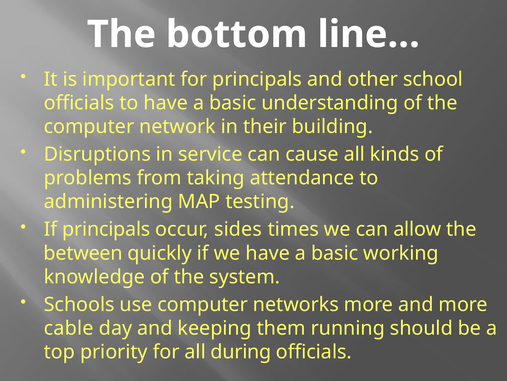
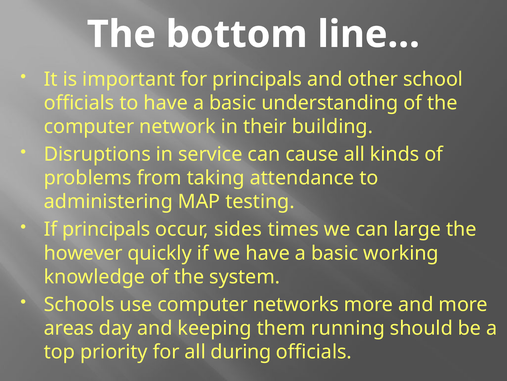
allow: allow -> large
between: between -> however
cable: cable -> areas
